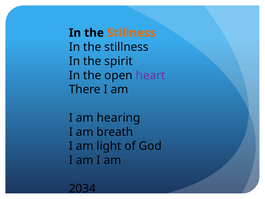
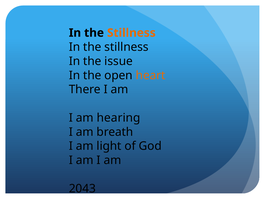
spirit: spirit -> issue
heart colour: purple -> orange
2034: 2034 -> 2043
